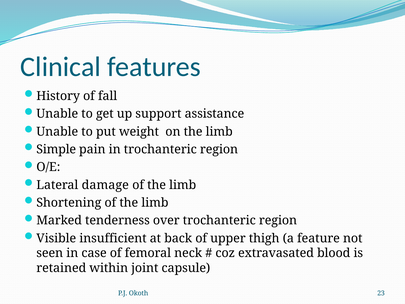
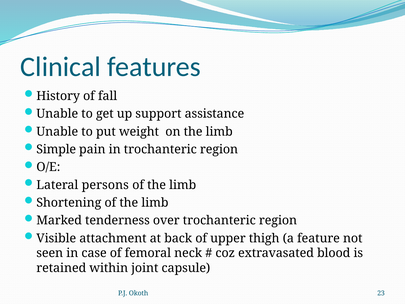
damage: damage -> persons
insufficient: insufficient -> attachment
